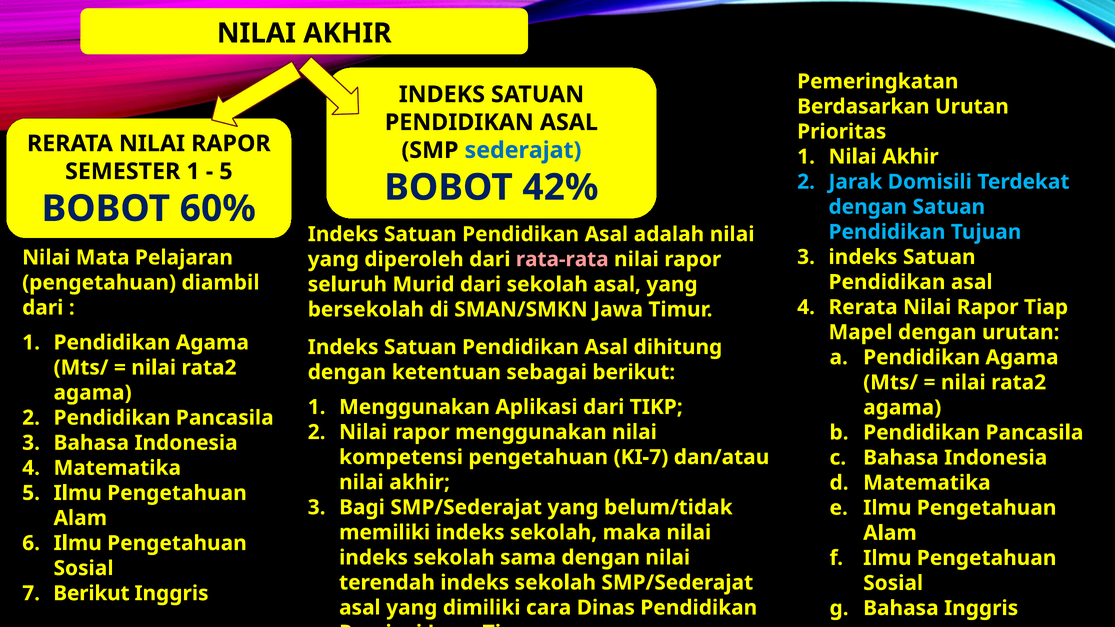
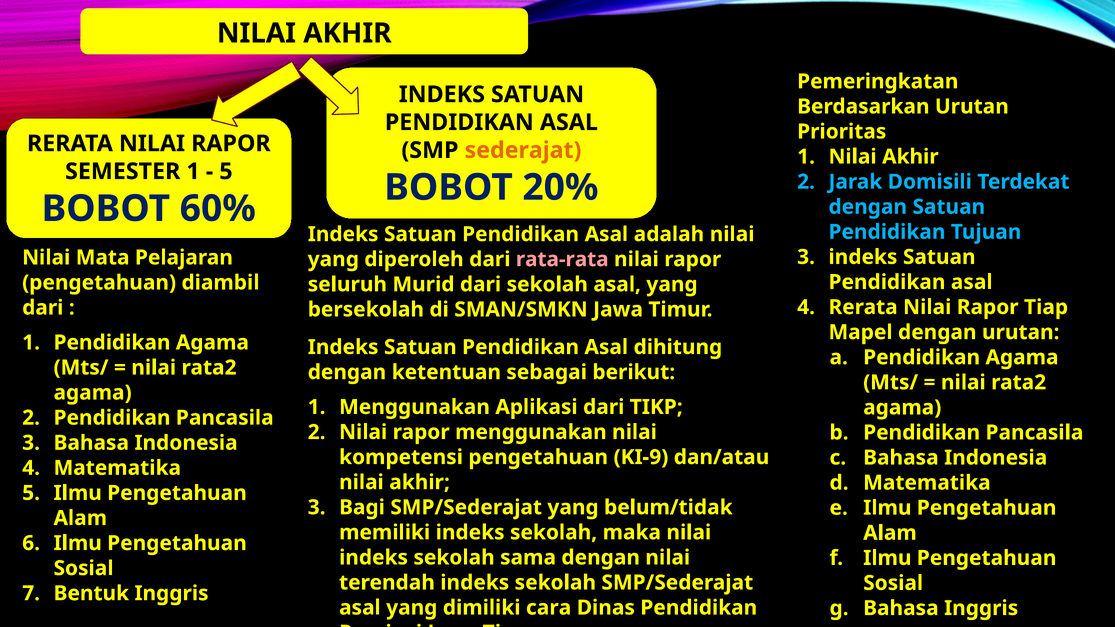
sederajat colour: blue -> orange
42%: 42% -> 20%
KI-7: KI-7 -> KI-9
Berikut at (91, 594): Berikut -> Bentuk
